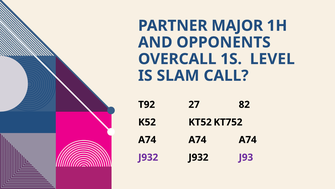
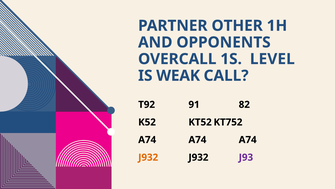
MAJOR: MAJOR -> OTHER
SLAM: SLAM -> WEAK
27: 27 -> 91
J932 at (148, 157) colour: purple -> orange
